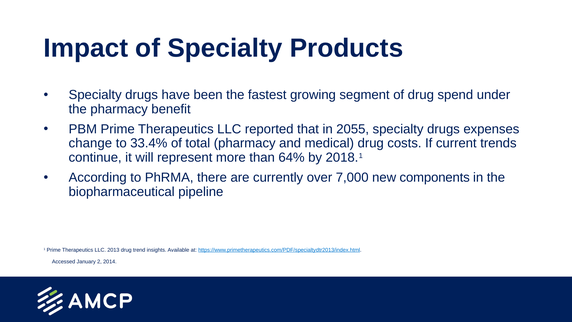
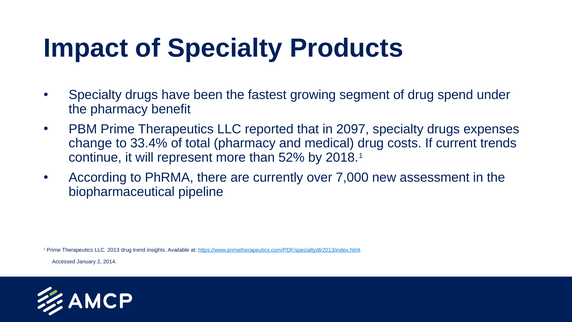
2055: 2055 -> 2097
64%: 64% -> 52%
components: components -> assessment
